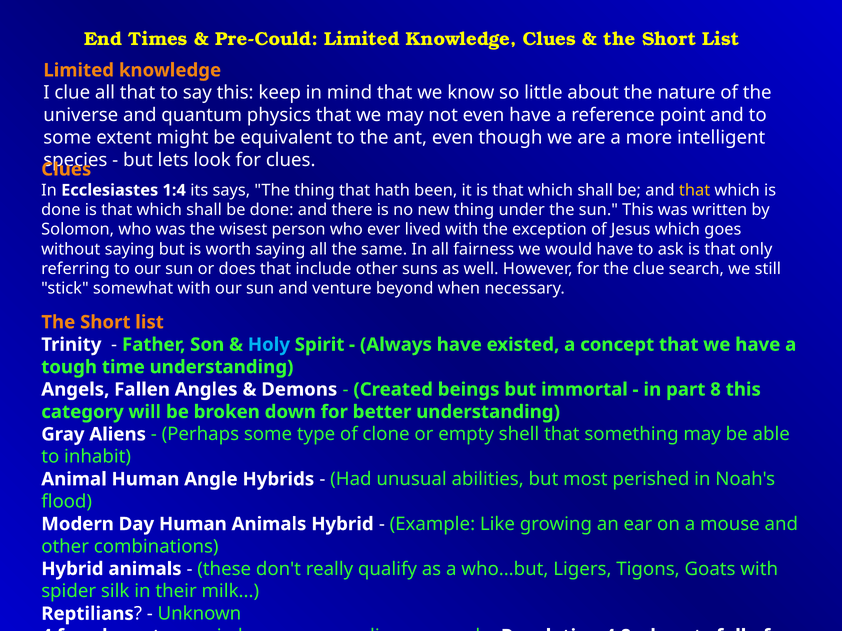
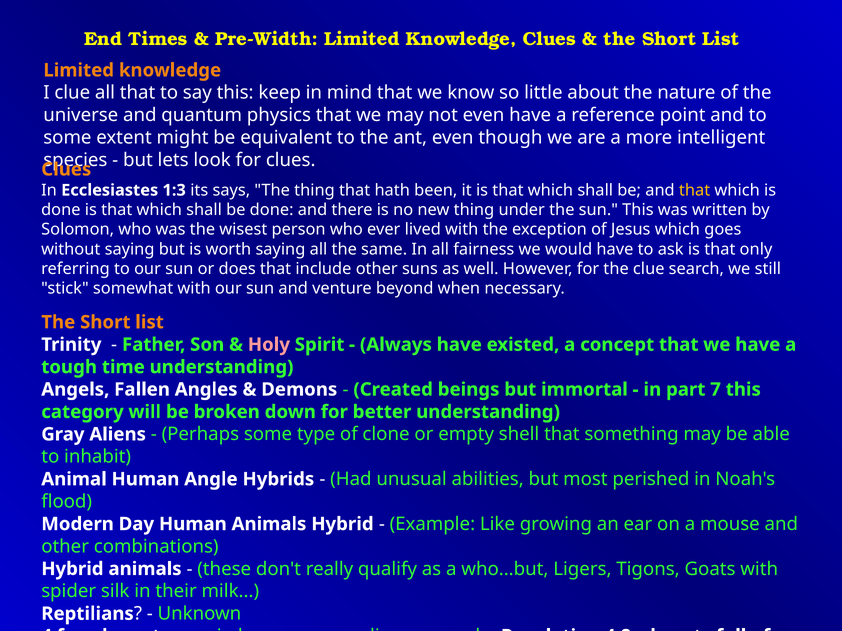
Pre-Could: Pre-Could -> Pre-Width
1:4: 1:4 -> 1:3
Holy colour: light blue -> pink
8: 8 -> 7
